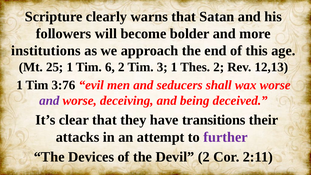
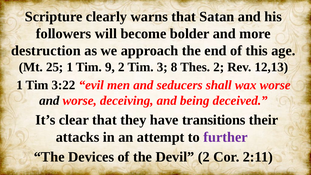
institutions: institutions -> destruction
6: 6 -> 9
3 1: 1 -> 8
3:76: 3:76 -> 3:22
and at (49, 101) colour: purple -> black
